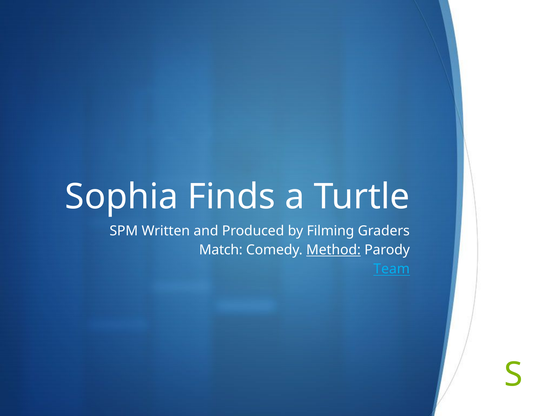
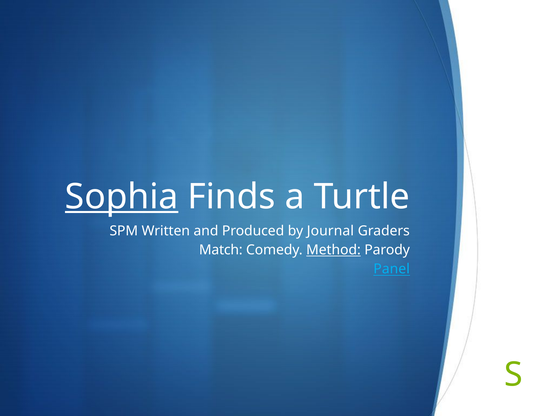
Sophia underline: none -> present
Filming: Filming -> Journal
Team: Team -> Panel
